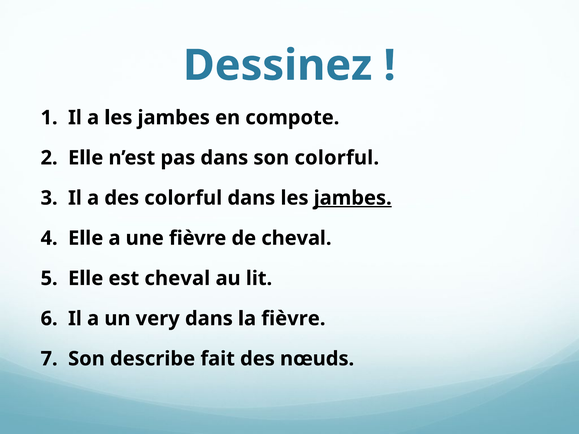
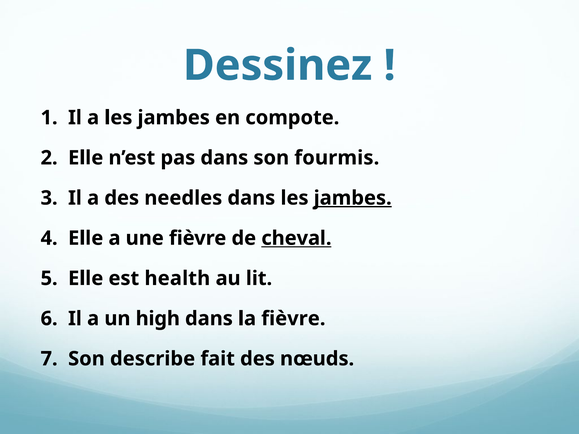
son colorful: colorful -> fourmis
des colorful: colorful -> needles
cheval at (296, 238) underline: none -> present
est cheval: cheval -> health
very: very -> high
